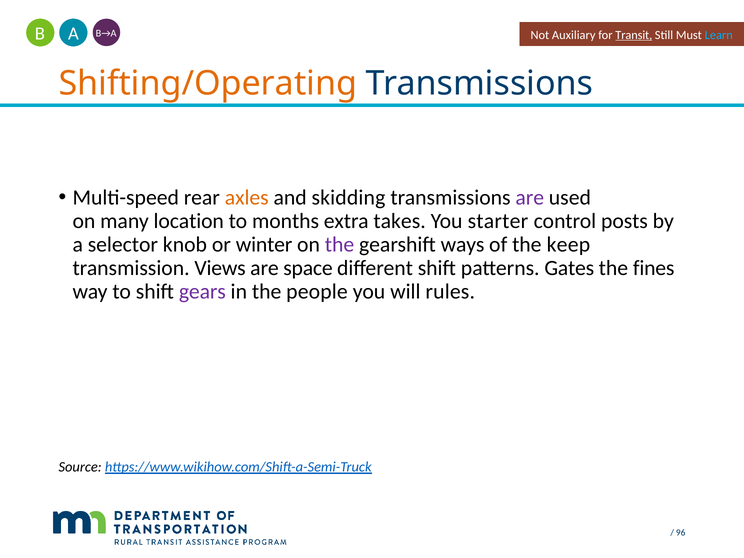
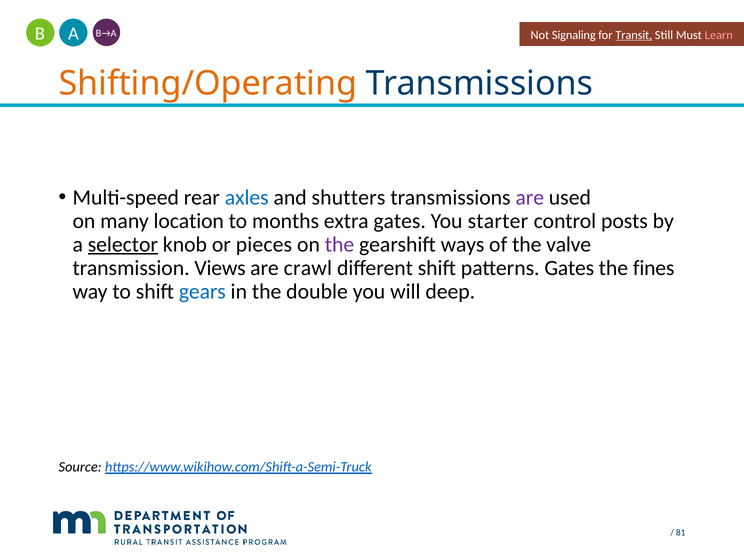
Auxiliary: Auxiliary -> Signaling
Learn colour: light blue -> pink
axles colour: orange -> blue
skidding: skidding -> shutters
extra takes: takes -> gates
selector underline: none -> present
winter: winter -> pieces
keep: keep -> valve
space: space -> crawl
gears colour: purple -> blue
people: people -> double
rules: rules -> deep
96: 96 -> 81
